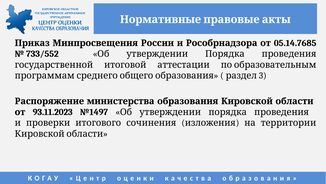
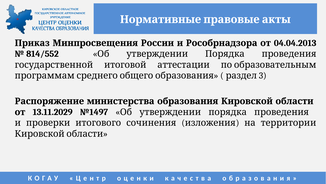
05.14.7685: 05.14.7685 -> 04.04.2013
733/552: 733/552 -> 814/552
93.11.2023: 93.11.2023 -> 13.11.2029
